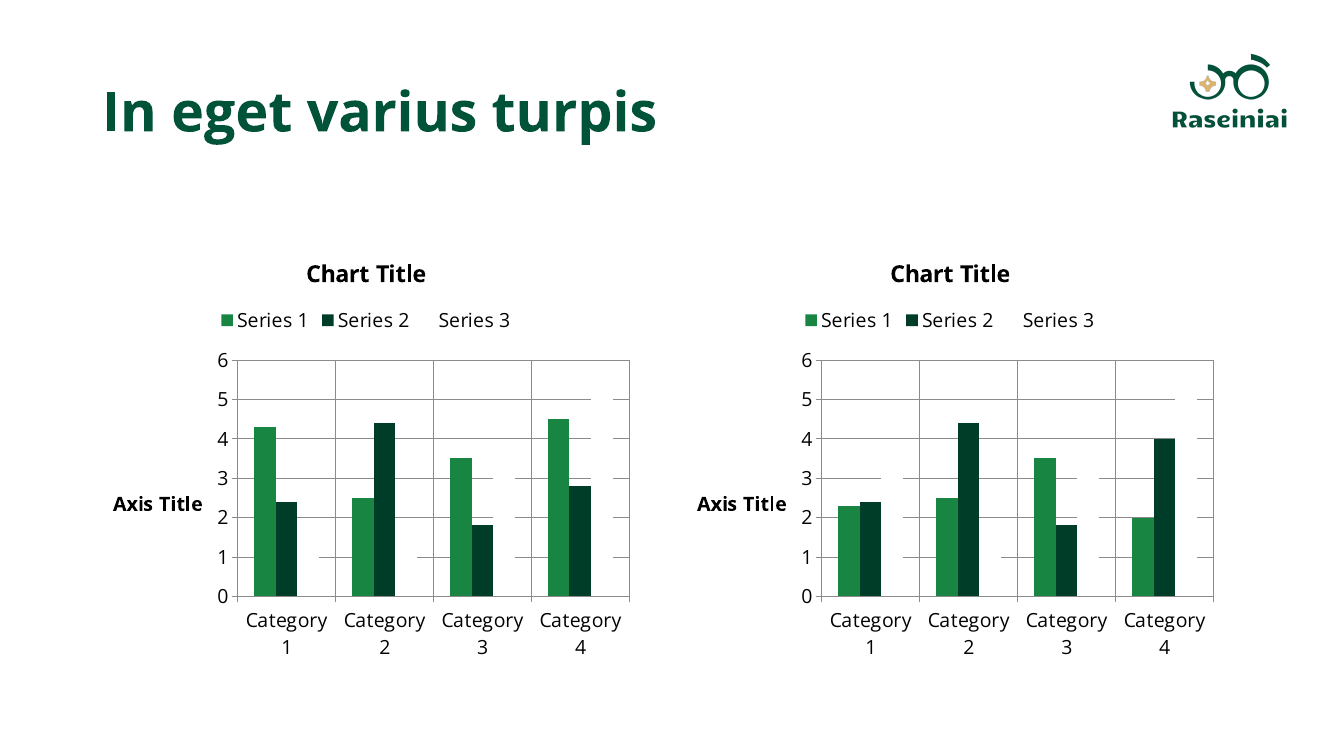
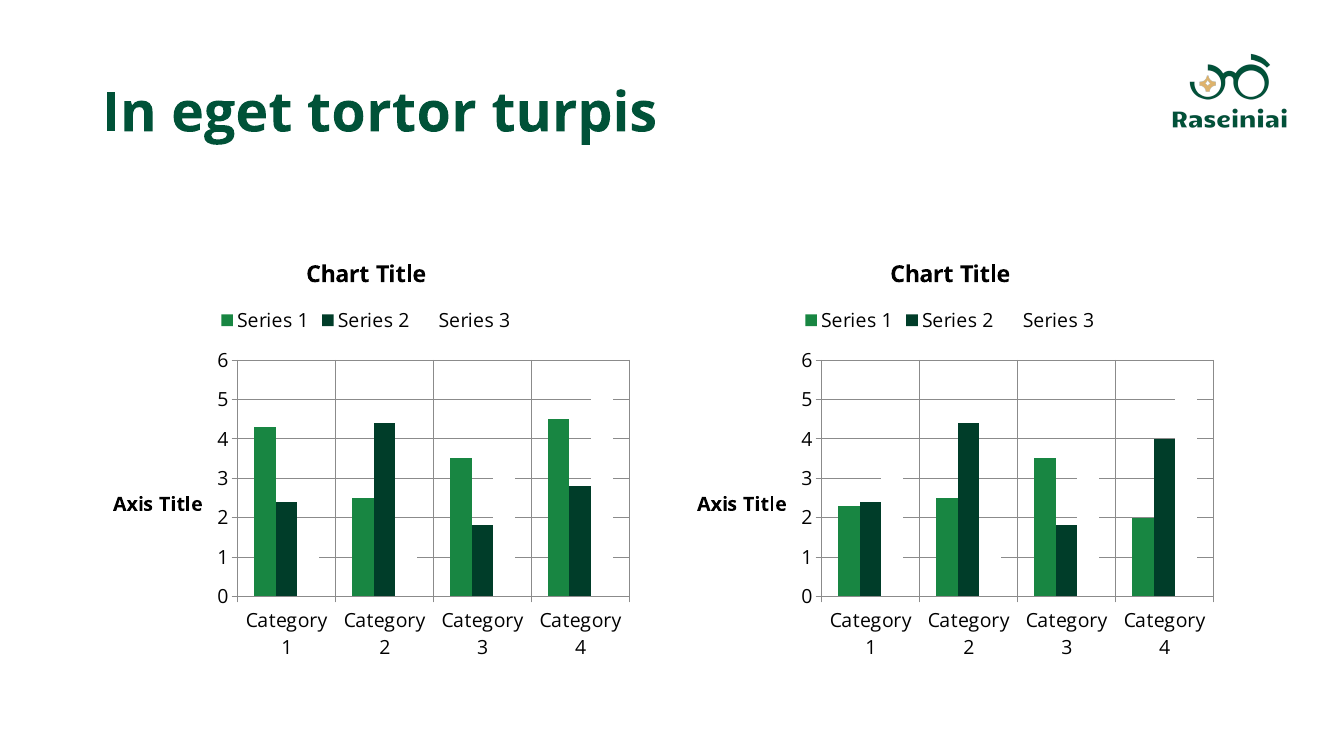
varius: varius -> tortor
